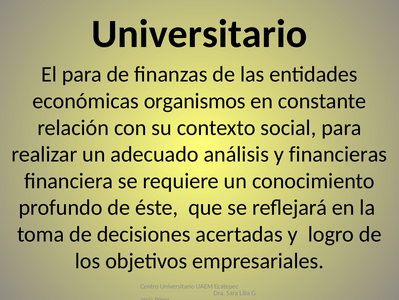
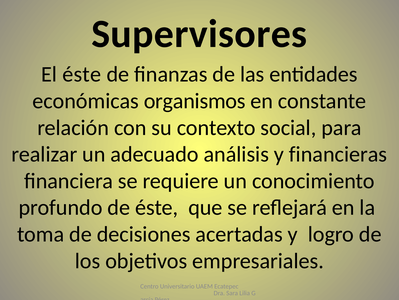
Universitario at (199, 34): Universitario -> Supervisores
El para: para -> éste
